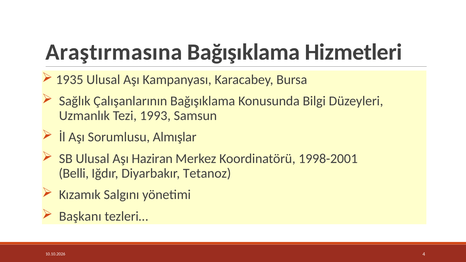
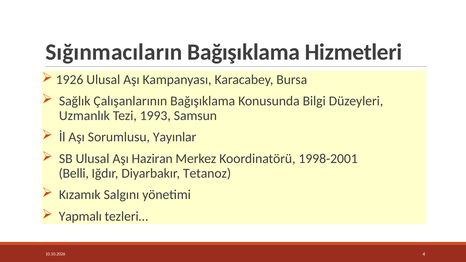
Araştırmasına: Araştırmasına -> Sığınmacıların
1935: 1935 -> 1926
Almışlar: Almışlar -> Yayınlar
Başkanı: Başkanı -> Yapmalı
